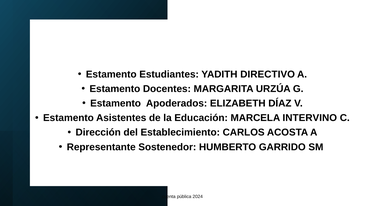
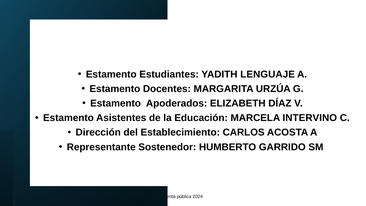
DIRECTIVO: DIRECTIVO -> LENGUAJE
